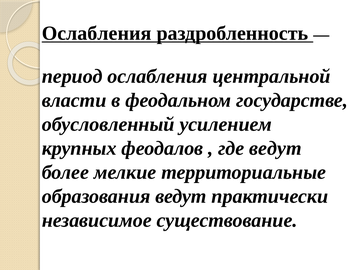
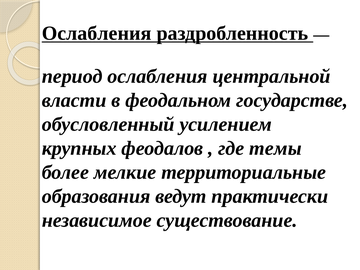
где ведут: ведут -> темы
